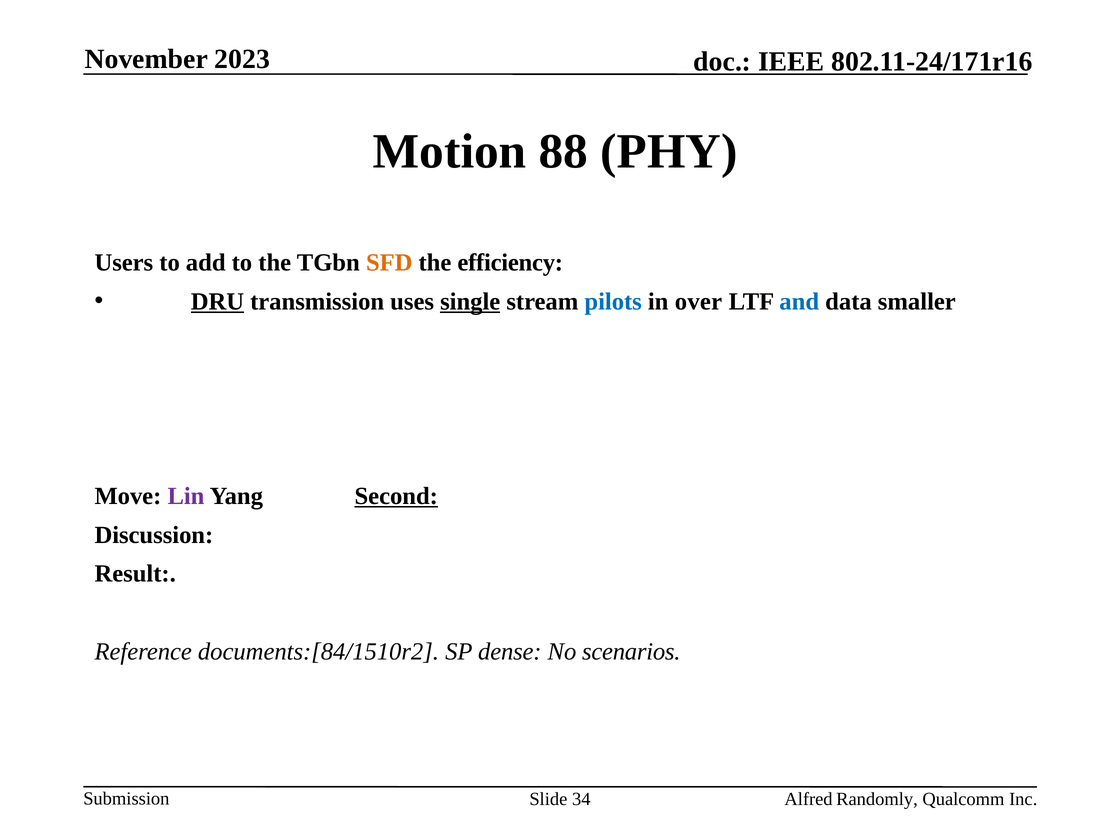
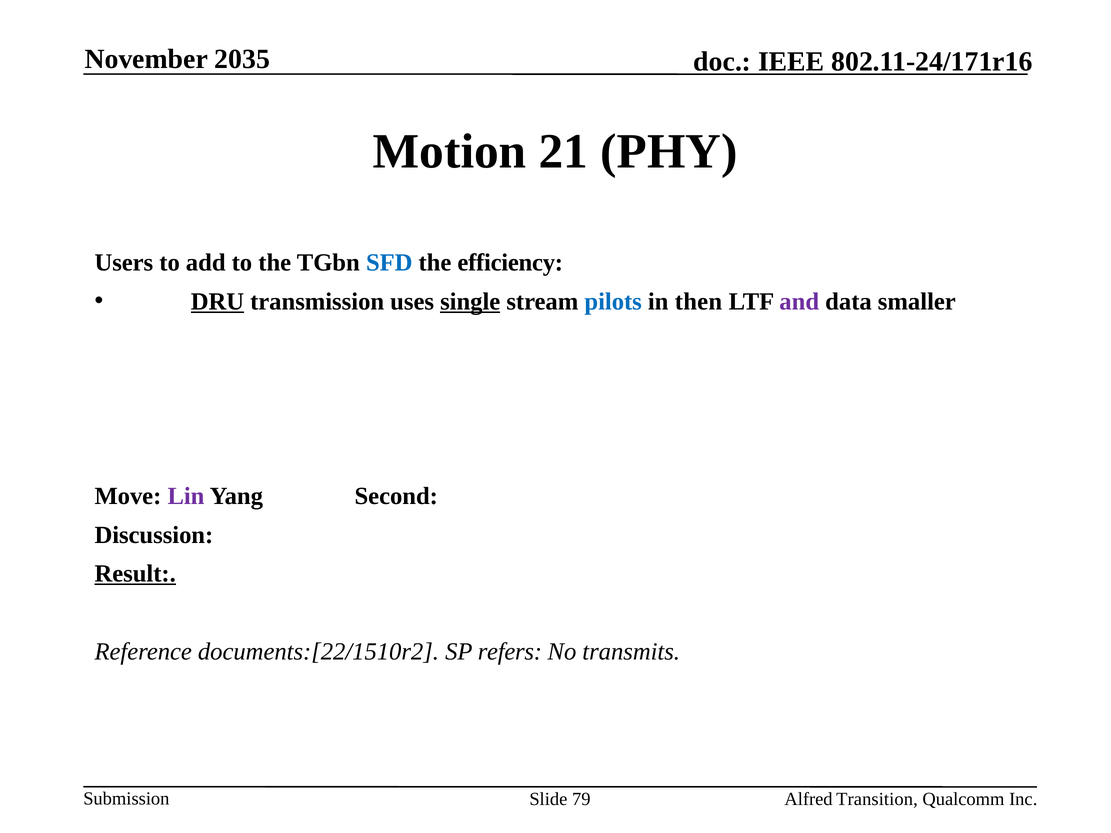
2023: 2023 -> 2035
88: 88 -> 21
SFD colour: orange -> blue
over: over -> then
and colour: blue -> purple
Second underline: present -> none
Result underline: none -> present
documents:[84/1510r2: documents:[84/1510r2 -> documents:[22/1510r2
dense: dense -> refers
scenarios: scenarios -> transmits
34: 34 -> 79
Randomly: Randomly -> Transition
